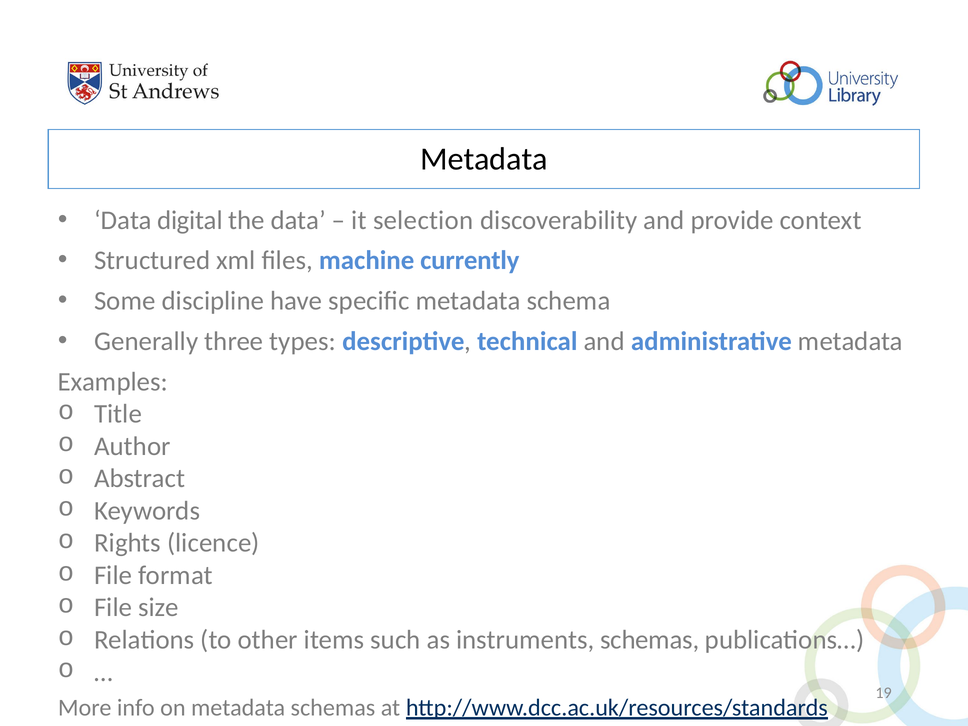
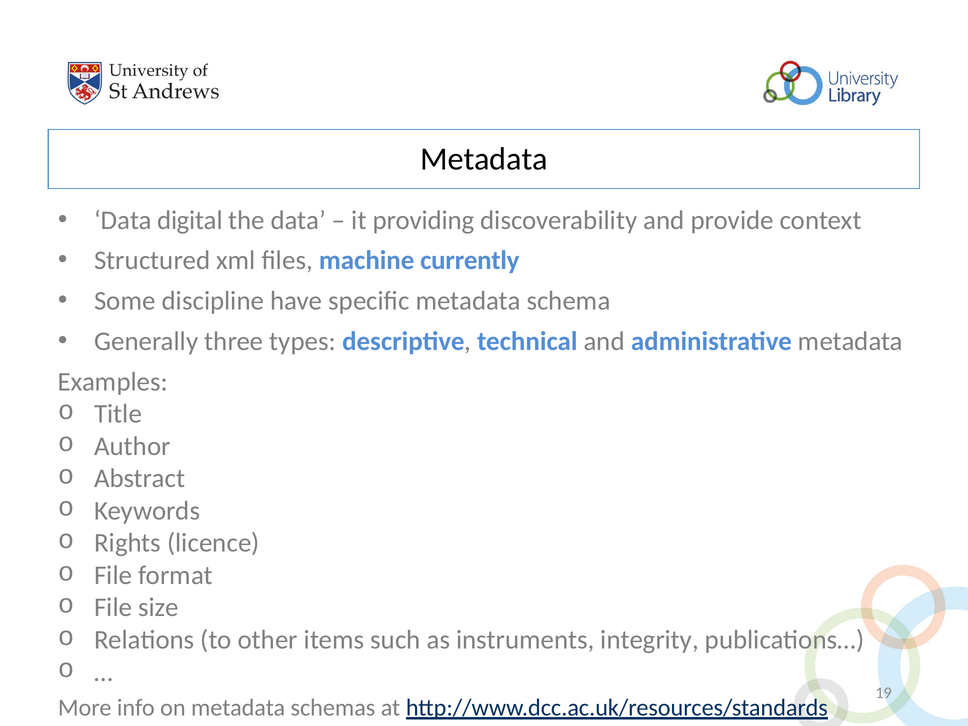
selection: selection -> providing
instruments schemas: schemas -> integrity
